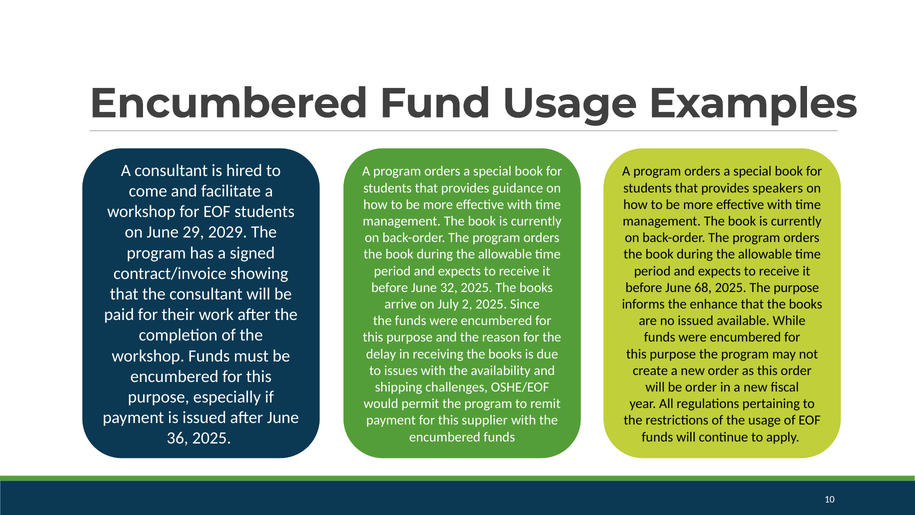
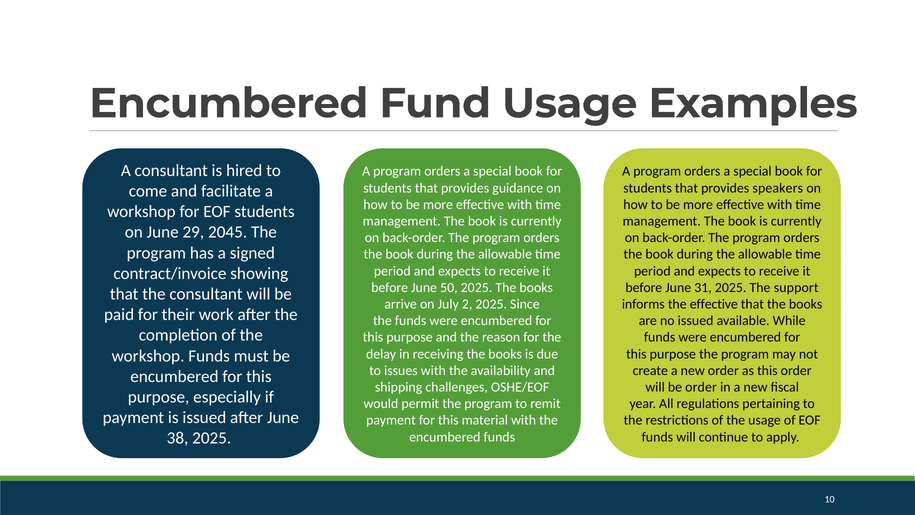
2029: 2029 -> 2045
32: 32 -> 50
68: 68 -> 31
The purpose: purpose -> support
the enhance: enhance -> effective
supplier: supplier -> material
36: 36 -> 38
